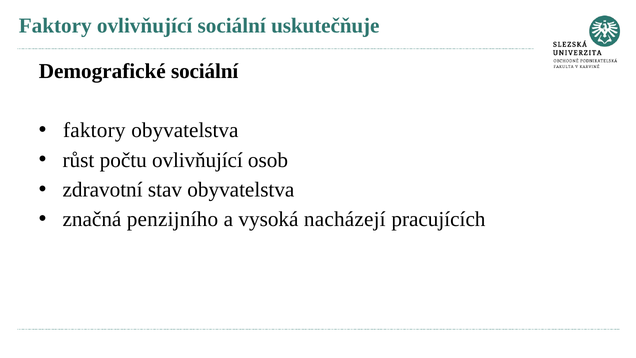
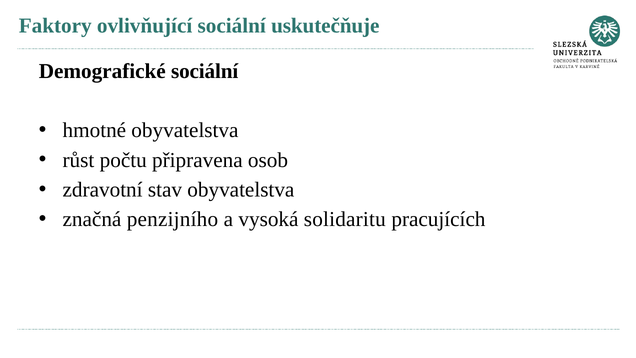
faktory at (94, 130): faktory -> hmotné
počtu ovlivňující: ovlivňující -> připravena
nacházejí: nacházejí -> solidaritu
